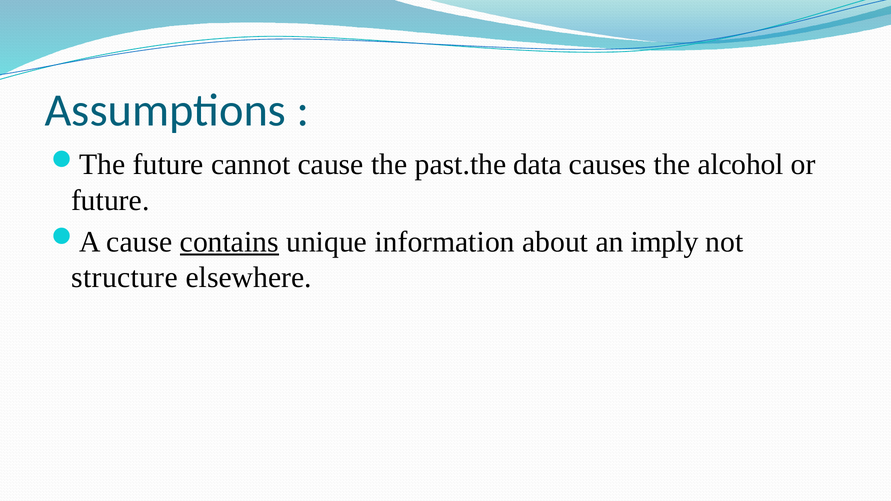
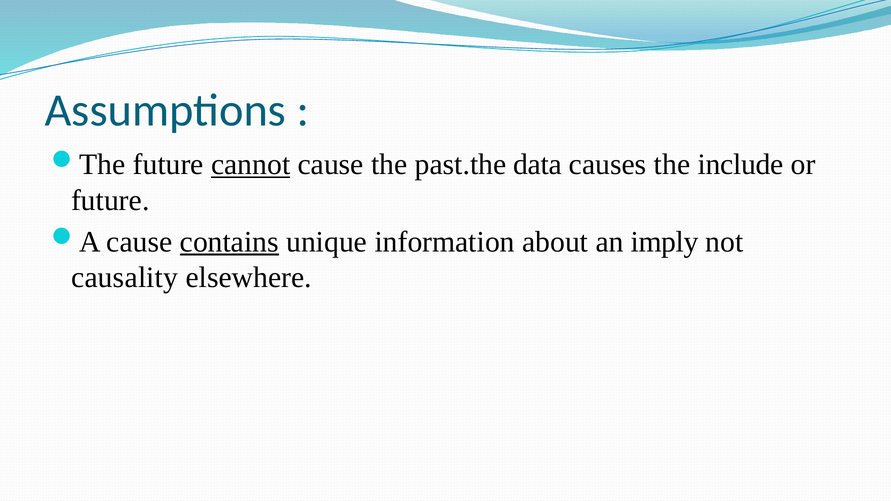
cannot underline: none -> present
alcohol: alcohol -> include
structure: structure -> causality
